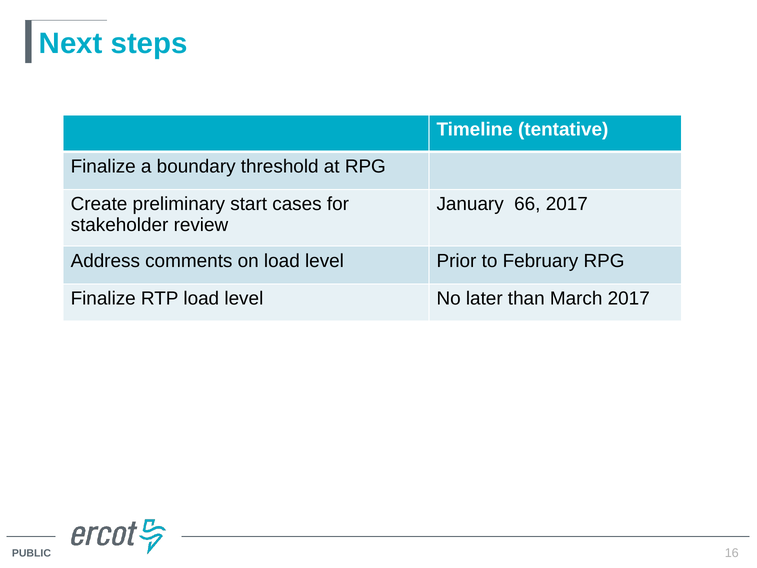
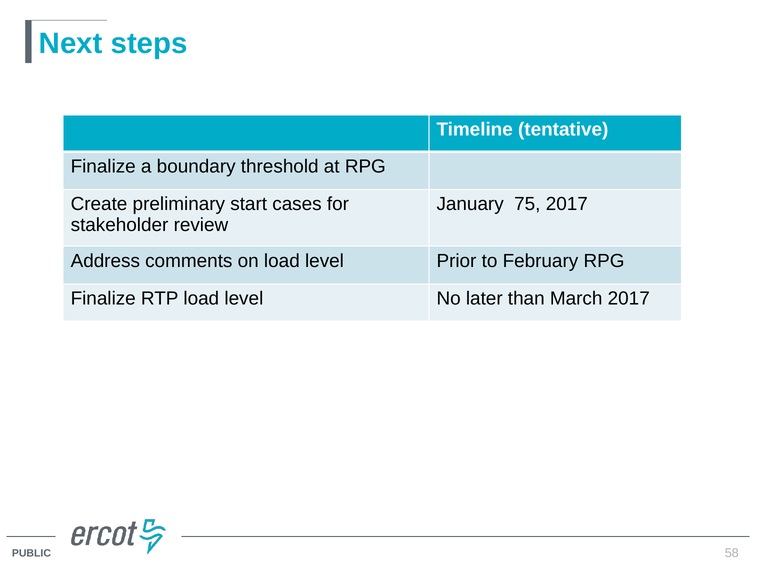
66: 66 -> 75
16: 16 -> 58
